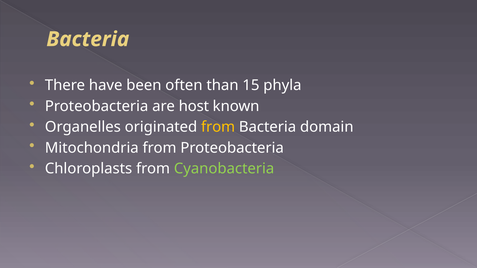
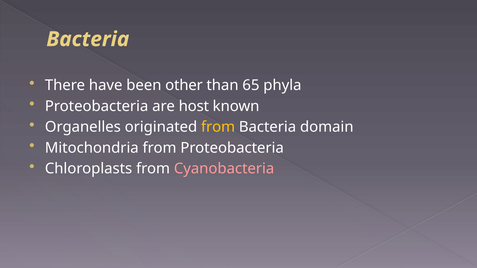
often: often -> other
15: 15 -> 65
Cyanobacteria colour: light green -> pink
